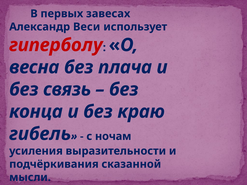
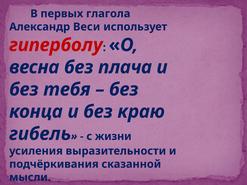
завесах: завесах -> глагола
связь: связь -> тебя
ночам: ночам -> жизни
